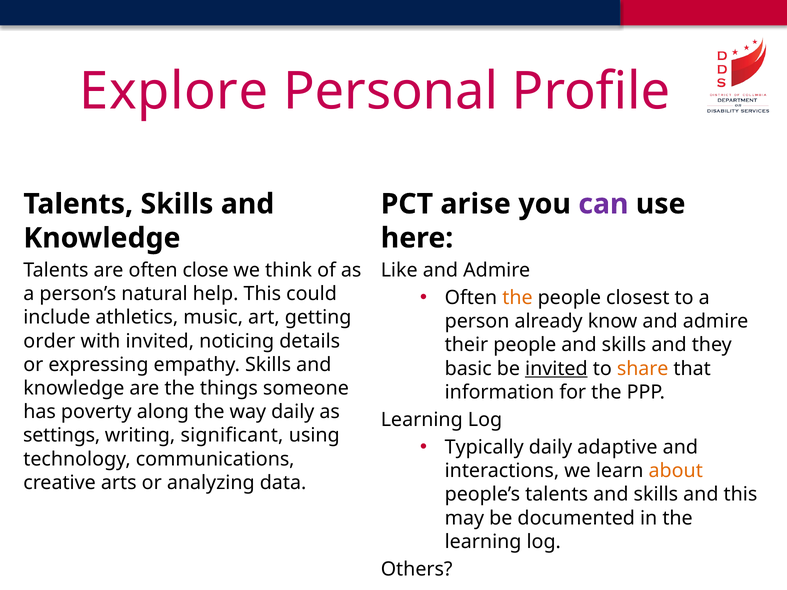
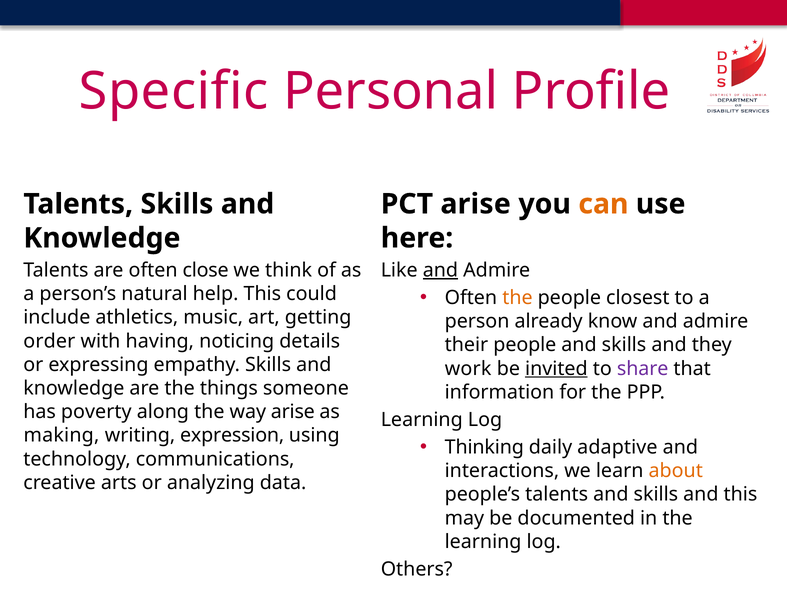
Explore: Explore -> Specific
can colour: purple -> orange
and at (440, 270) underline: none -> present
with invited: invited -> having
basic: basic -> work
share colour: orange -> purple
way daily: daily -> arise
settings: settings -> making
significant: significant -> expression
Typically: Typically -> Thinking
